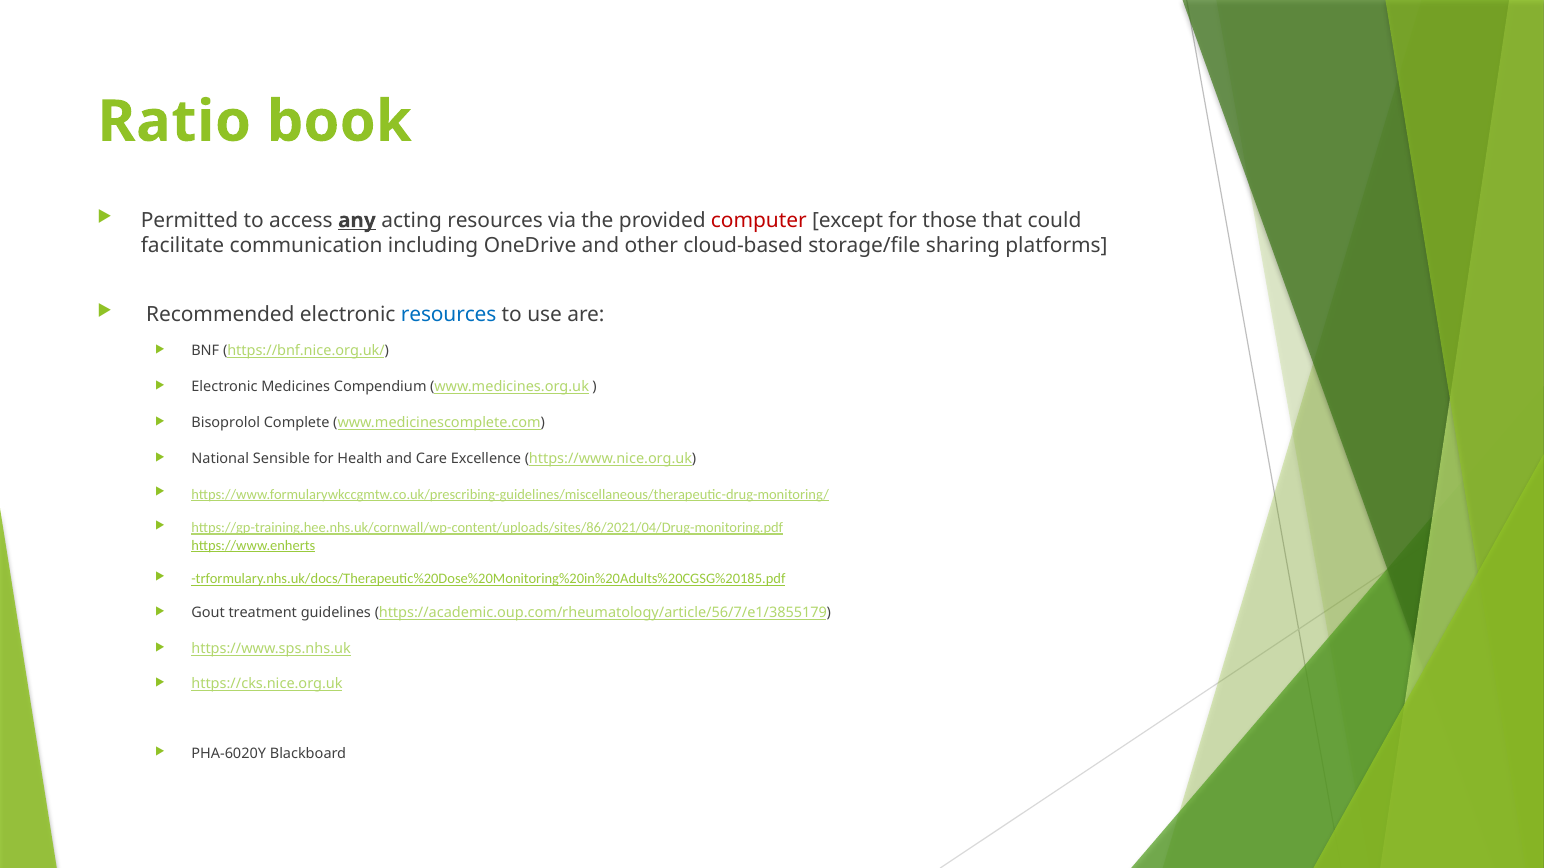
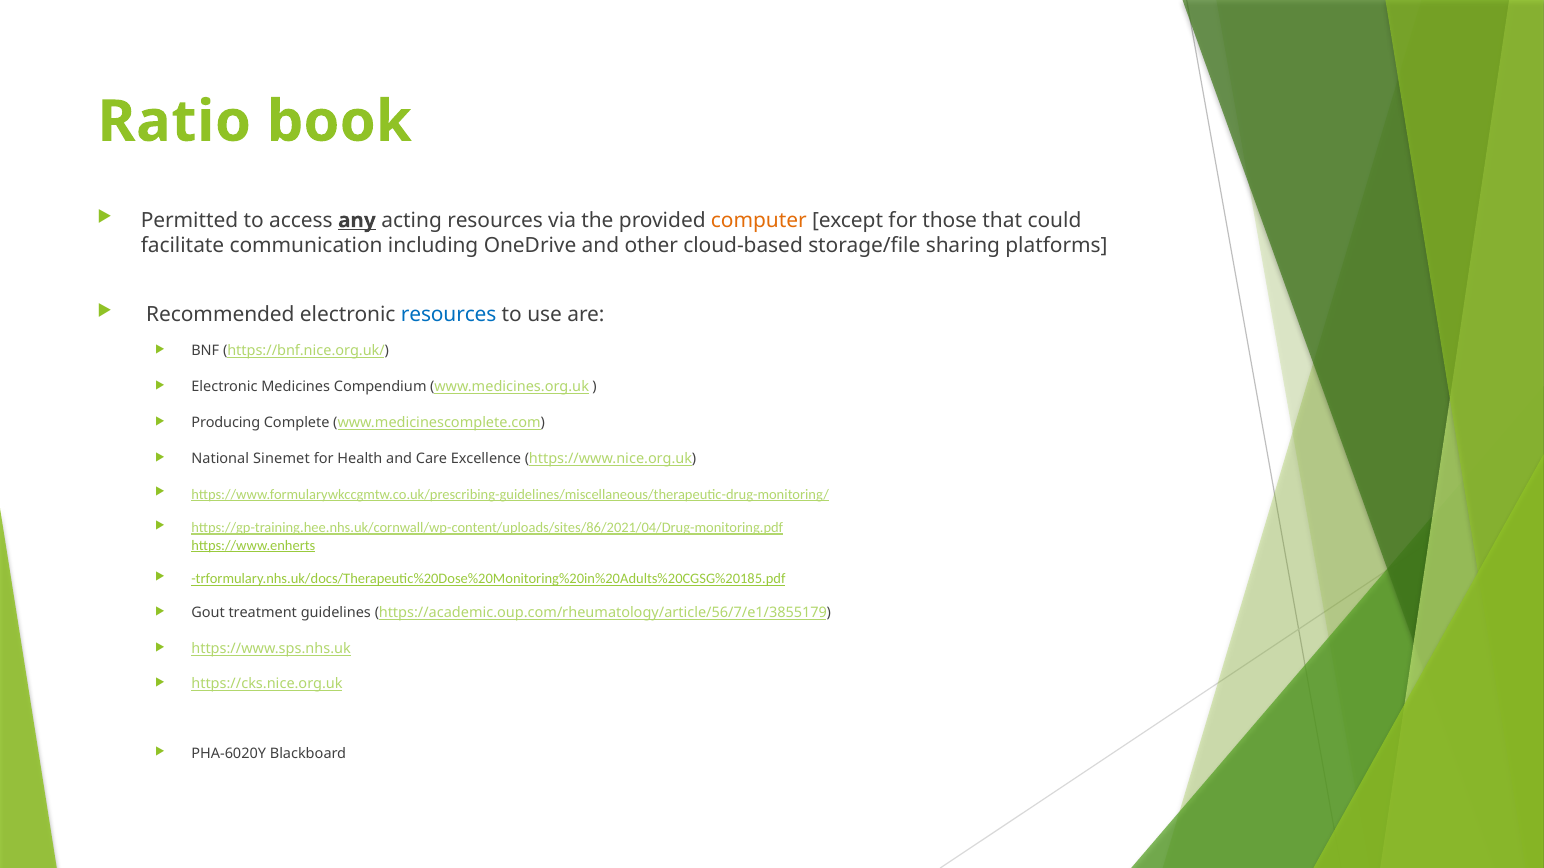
computer colour: red -> orange
Bisoprolol: Bisoprolol -> Producing
Sensible: Sensible -> Sinemet
